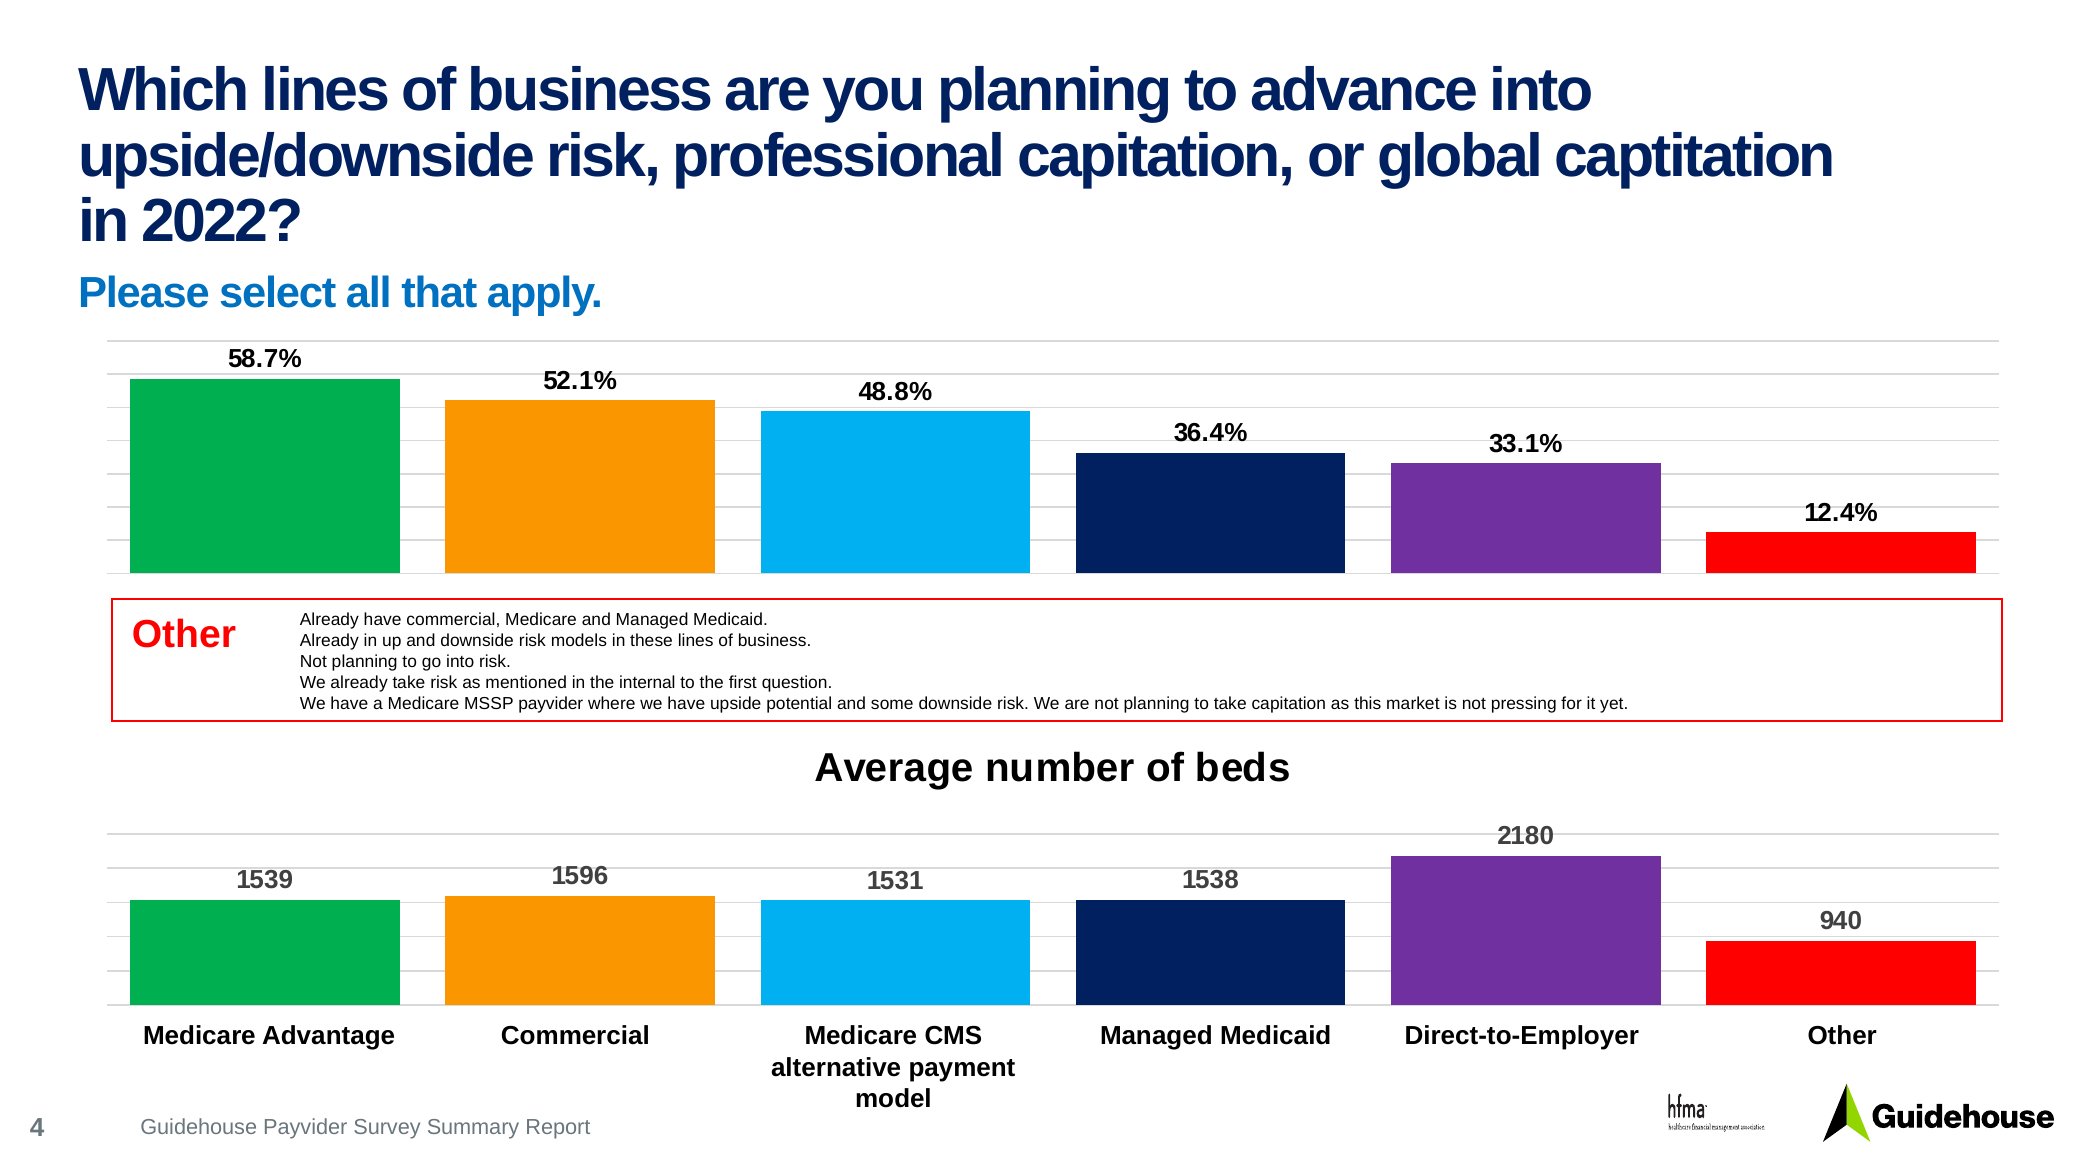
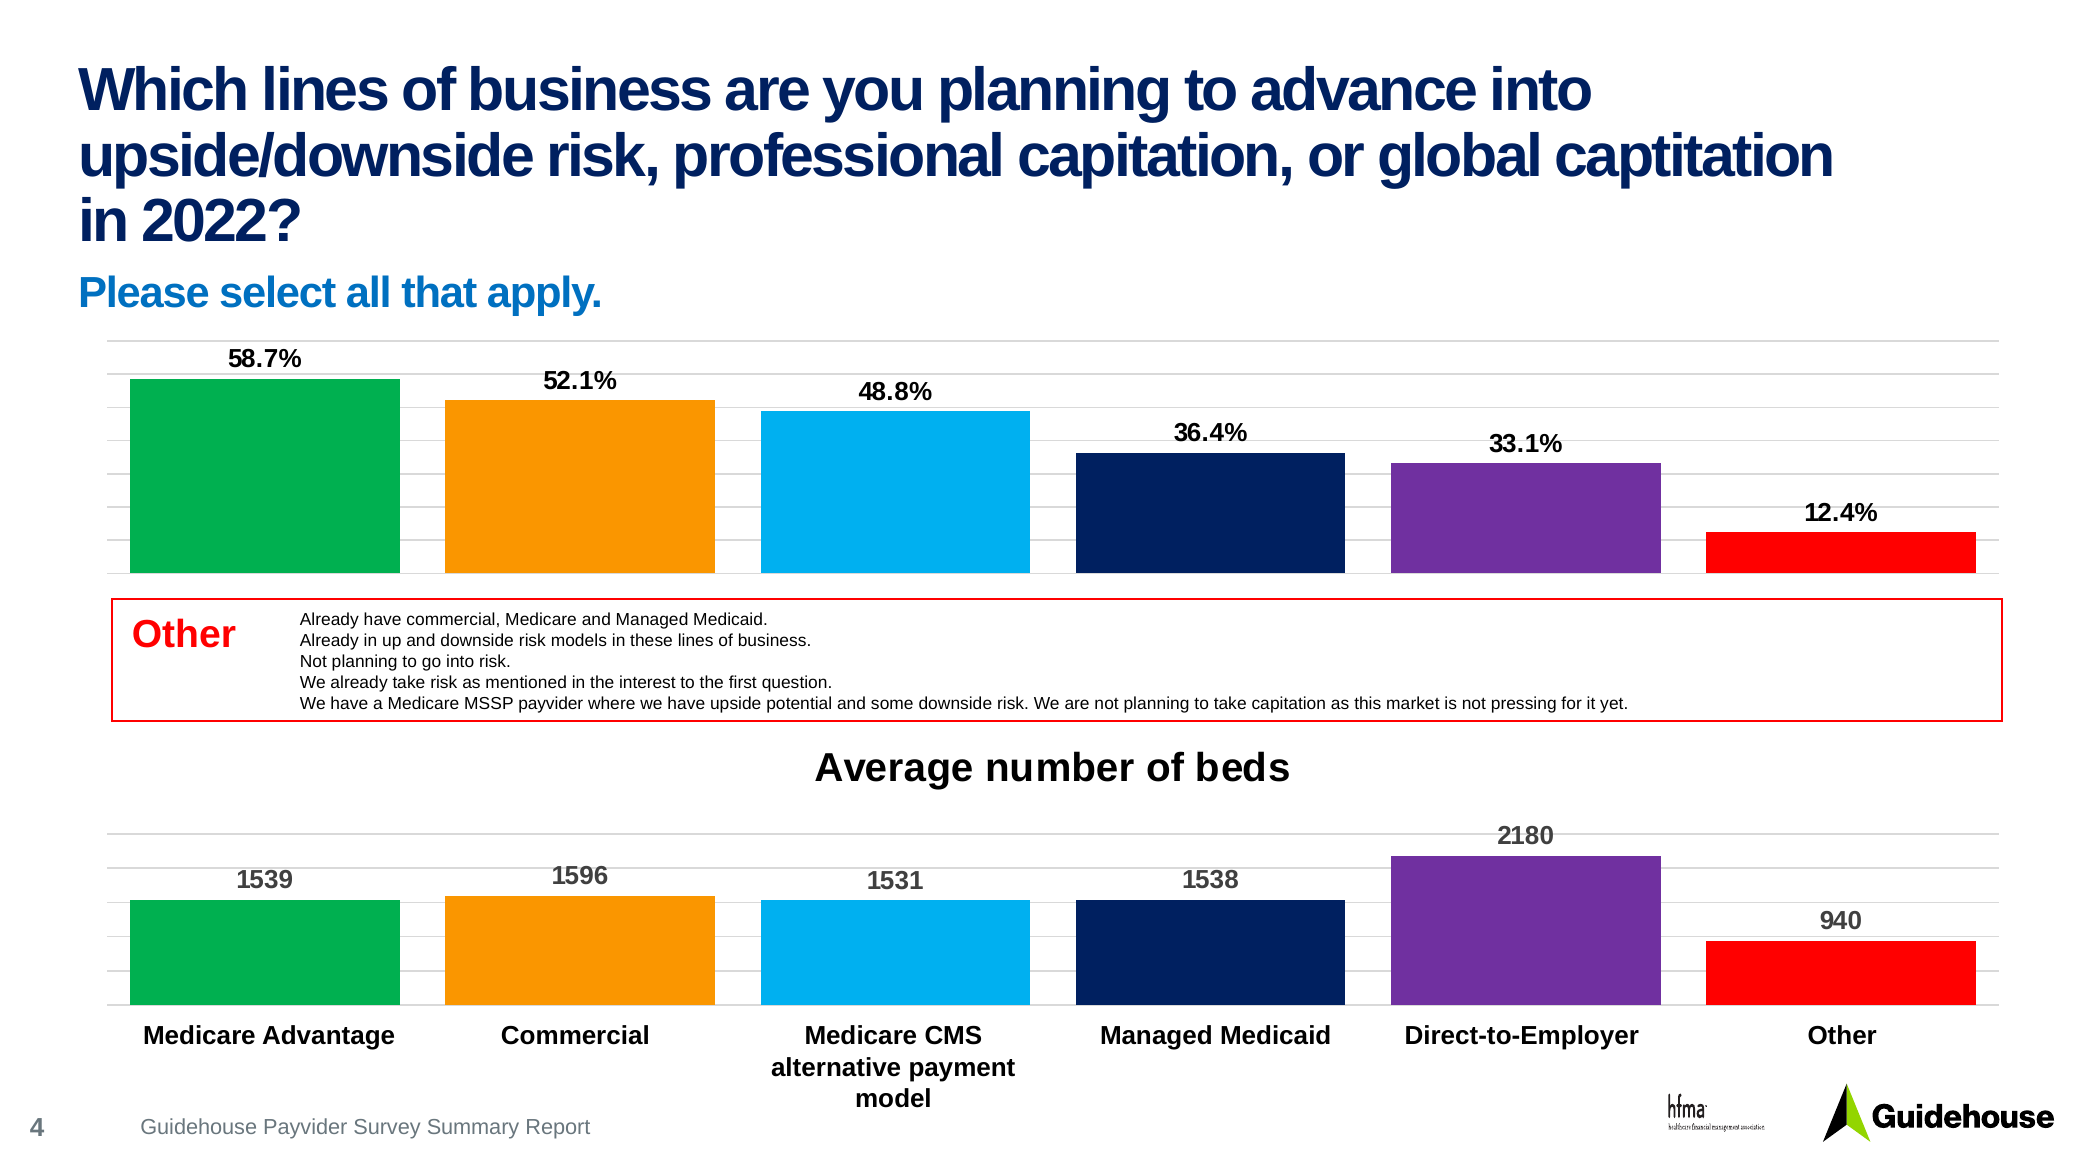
internal: internal -> interest
